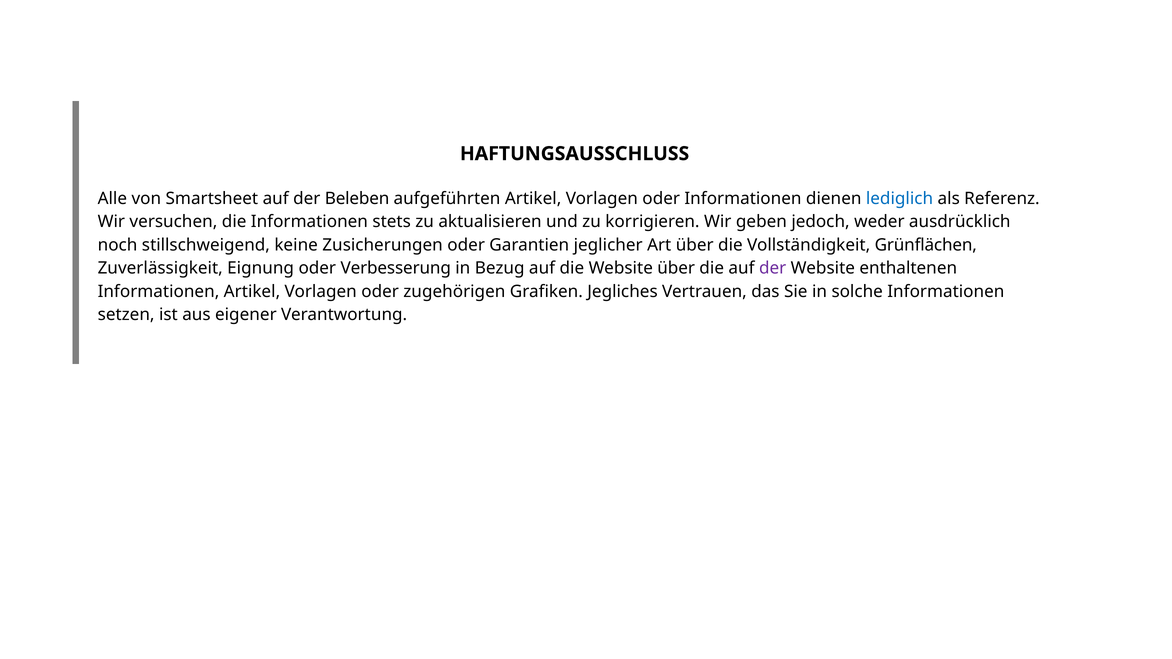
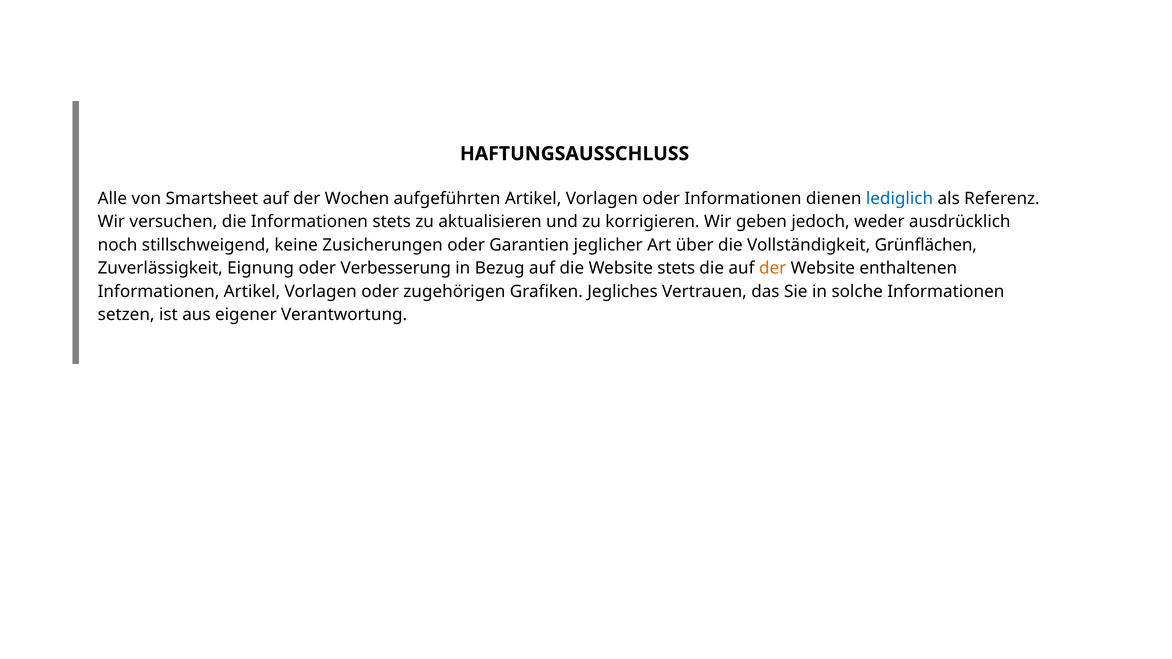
Beleben: Beleben -> Wochen
Website über: über -> stets
der at (773, 268) colour: purple -> orange
